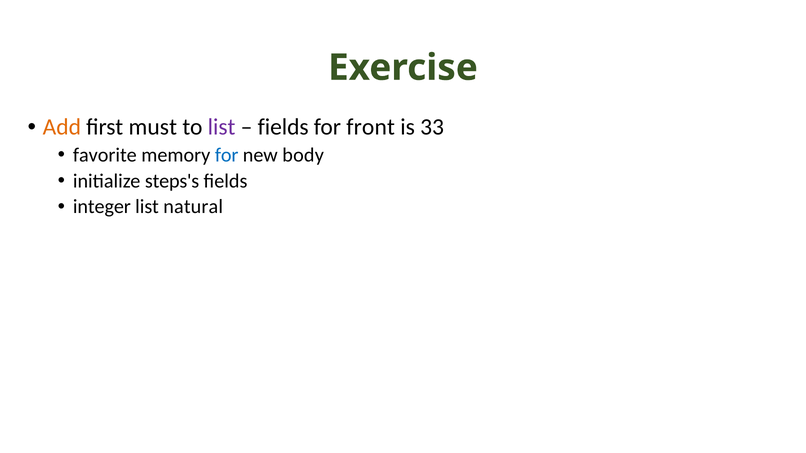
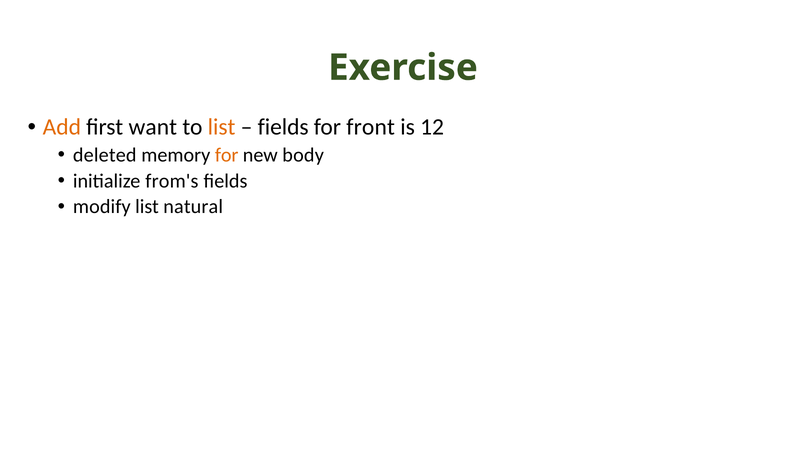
must: must -> want
list at (222, 127) colour: purple -> orange
33: 33 -> 12
favorite: favorite -> deleted
for at (227, 155) colour: blue -> orange
steps's: steps's -> from's
integer: integer -> modify
